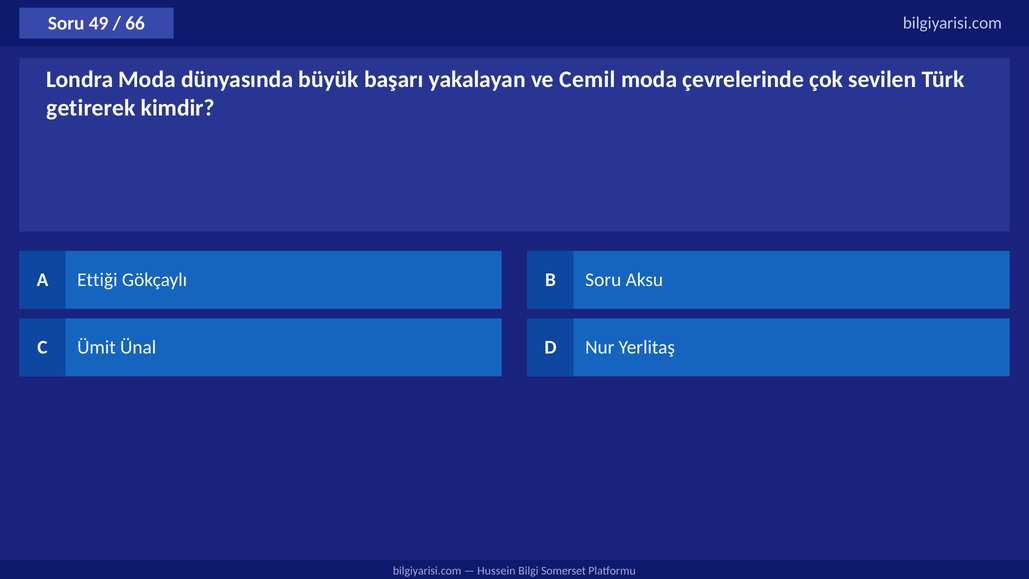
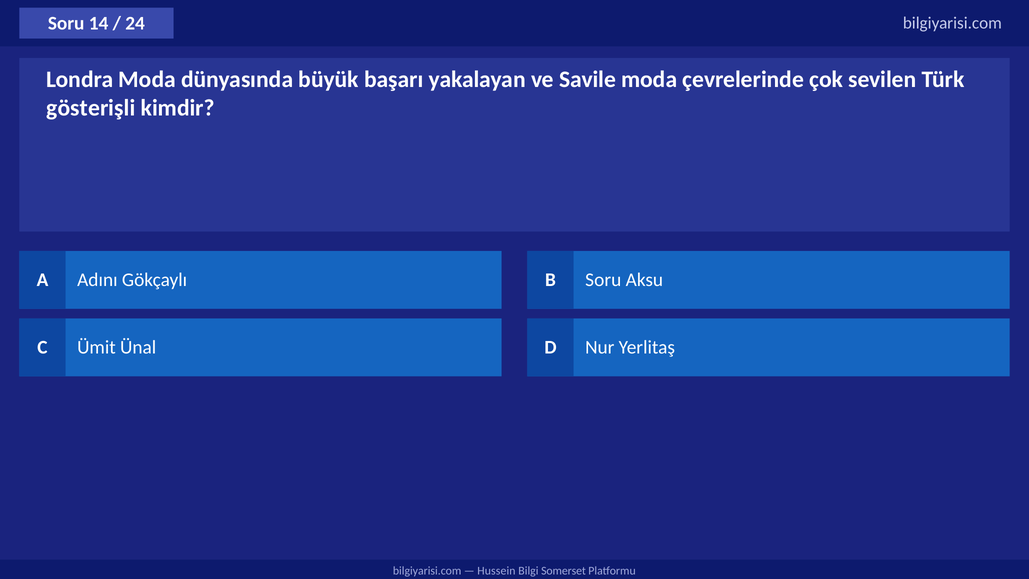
49: 49 -> 14
66: 66 -> 24
Cemil: Cemil -> Savile
getirerek: getirerek -> gösterişli
Ettiği: Ettiği -> Adını
